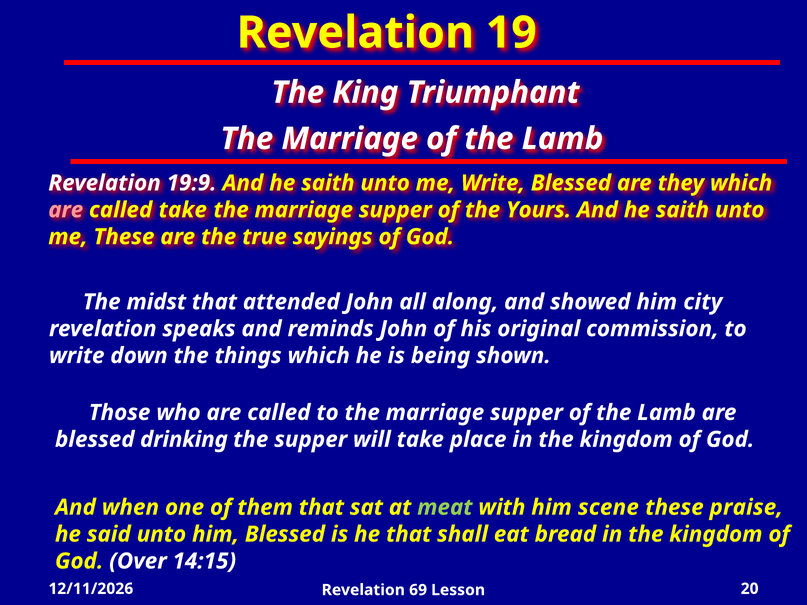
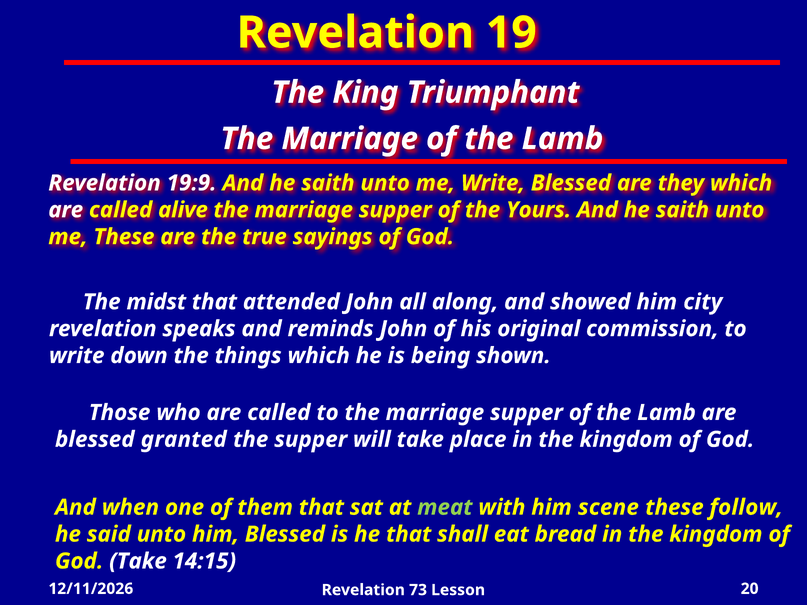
are at (66, 210) colour: pink -> white
called take: take -> alive
drinking: drinking -> granted
praise: praise -> follow
God Over: Over -> Take
69: 69 -> 73
